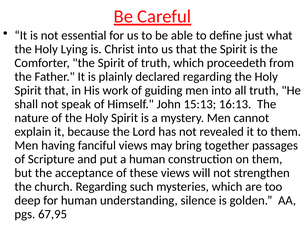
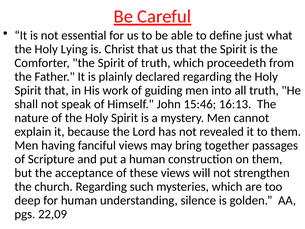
Christ into: into -> that
15:13: 15:13 -> 15:46
67,95: 67,95 -> 22,09
